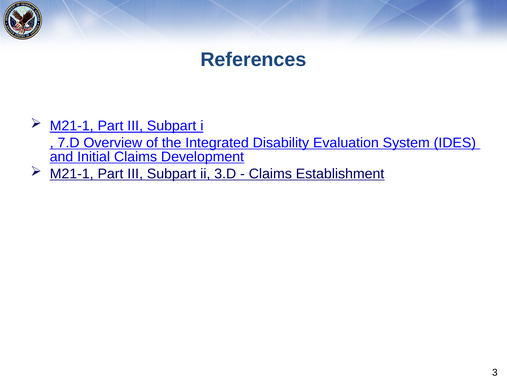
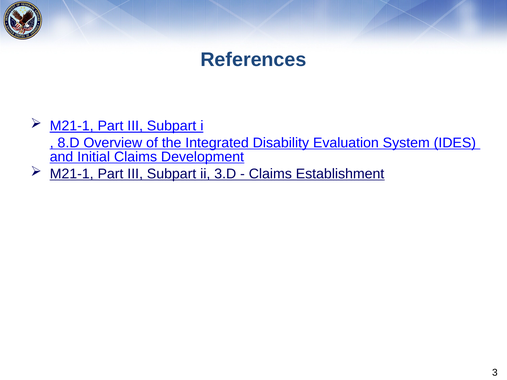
7.D: 7.D -> 8.D
